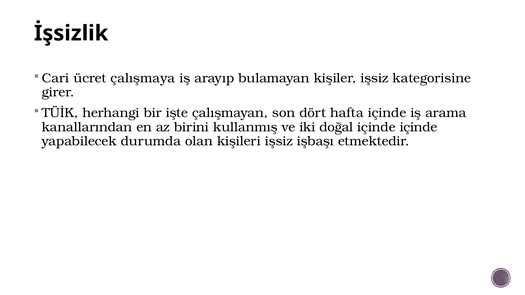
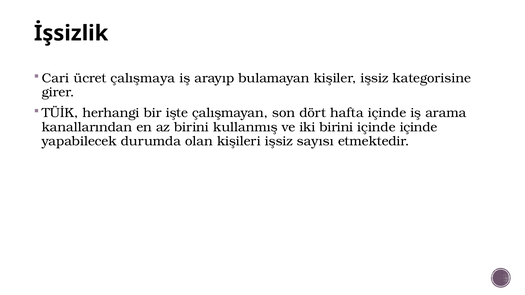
iki doğal: doğal -> birini
işbaşı: işbaşı -> sayısı
